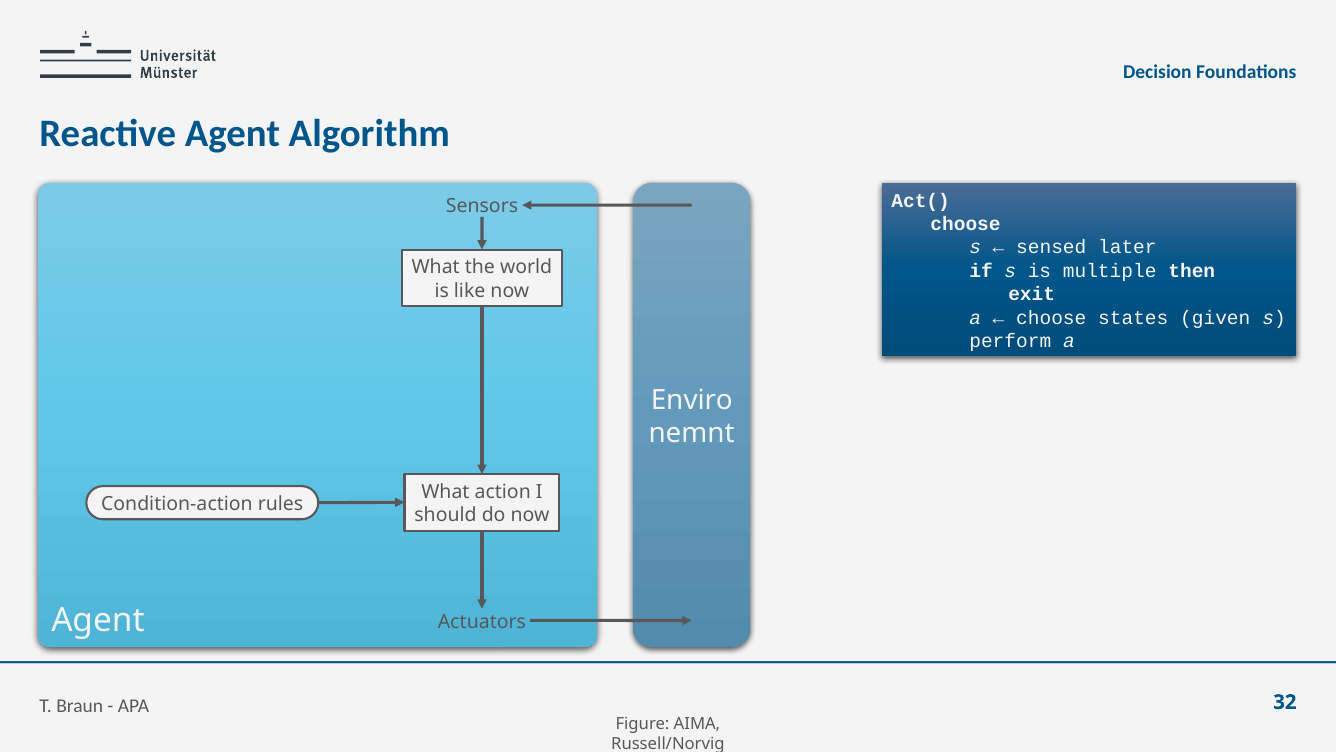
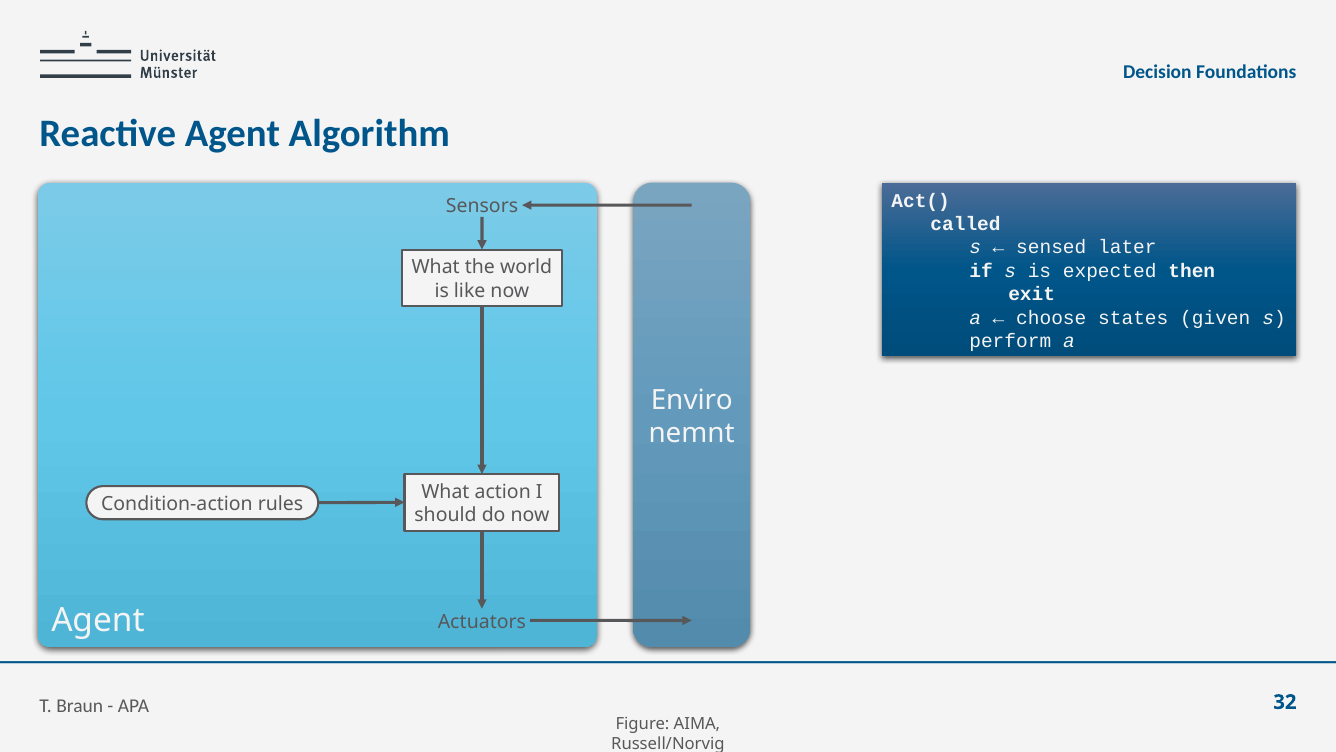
choose at (966, 224): choose -> called
multiple: multiple -> expected
